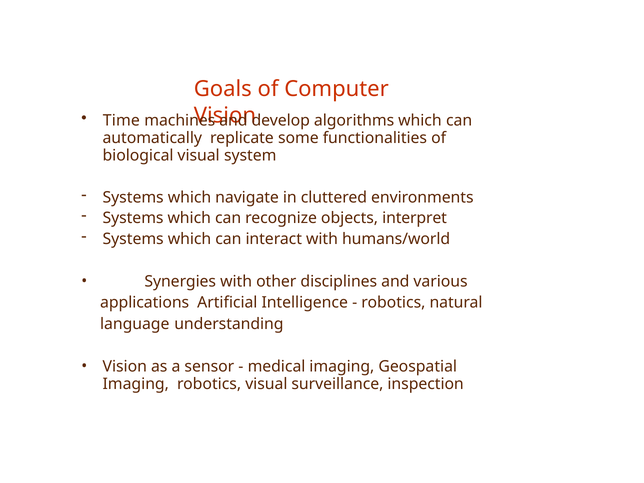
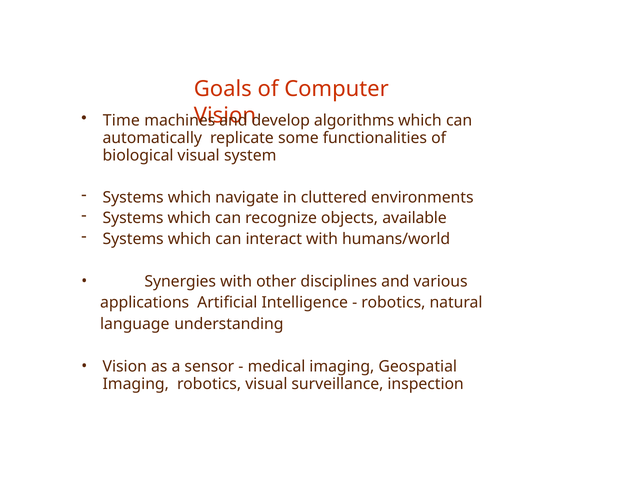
interpret: interpret -> available
